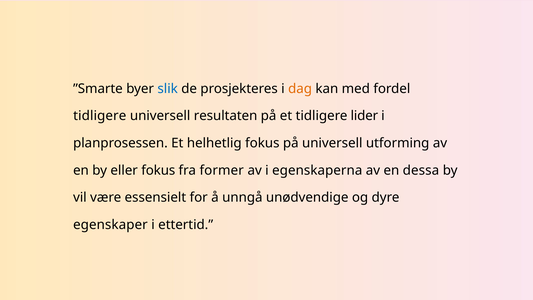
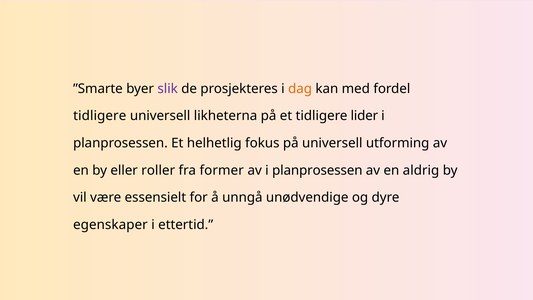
slik colour: blue -> purple
resultaten: resultaten -> likheterna
eller fokus: fokus -> roller
av i egenskaperna: egenskaperna -> planprosessen
dessa: dessa -> aldrig
